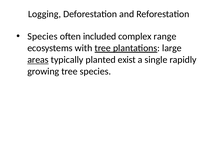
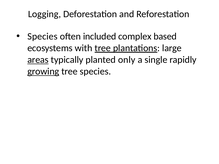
range: range -> based
exist: exist -> only
growing underline: none -> present
